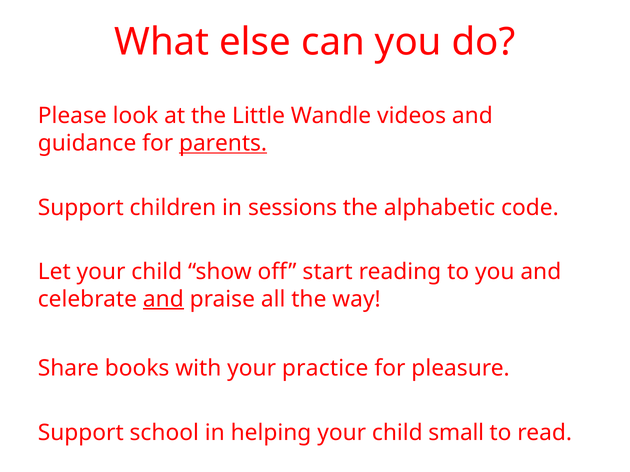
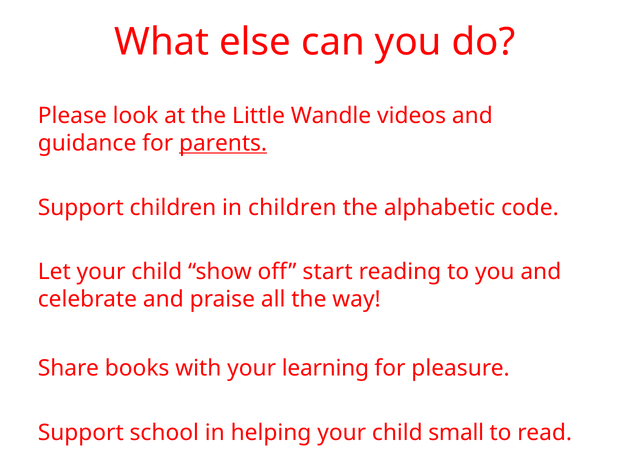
in sessions: sessions -> children
and at (163, 299) underline: present -> none
practice: practice -> learning
